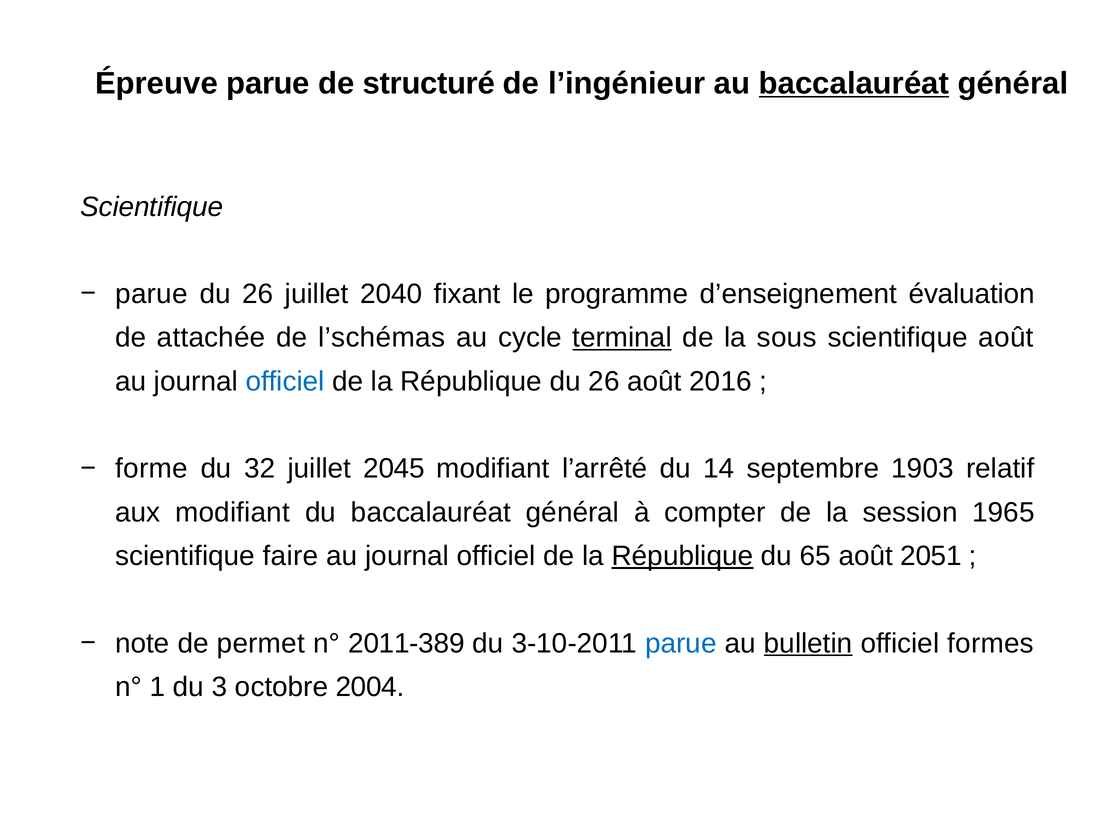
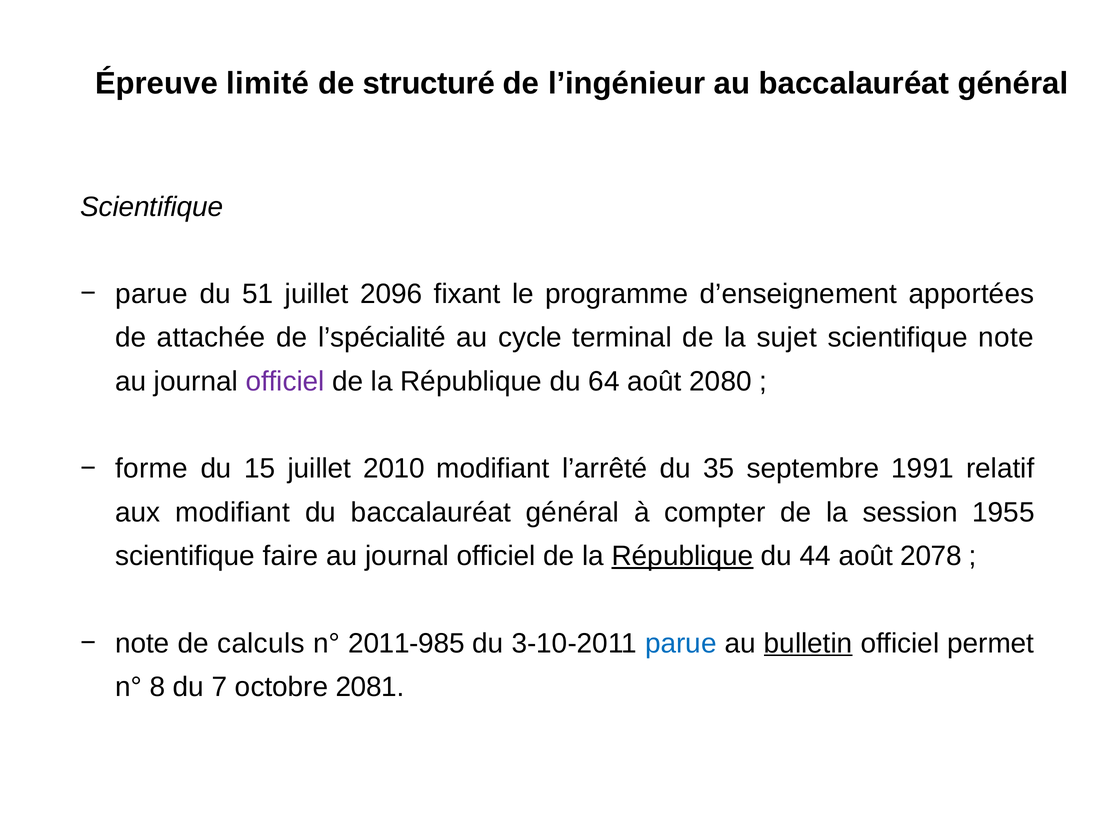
Épreuve parue: parue -> limité
baccalauréat at (854, 83) underline: present -> none
26 at (258, 294): 26 -> 51
2040: 2040 -> 2096
évaluation: évaluation -> apportées
l’schémas: l’schémas -> l’spécialité
terminal underline: present -> none
sous: sous -> sujet
scientifique août: août -> note
officiel at (285, 381) colour: blue -> purple
République du 26: 26 -> 64
2016: 2016 -> 2080
32: 32 -> 15
2045: 2045 -> 2010
14: 14 -> 35
1903: 1903 -> 1991
1965: 1965 -> 1955
65: 65 -> 44
2051: 2051 -> 2078
permet: permet -> calculs
2011-389: 2011-389 -> 2011-985
formes: formes -> permet
1: 1 -> 8
3: 3 -> 7
2004: 2004 -> 2081
